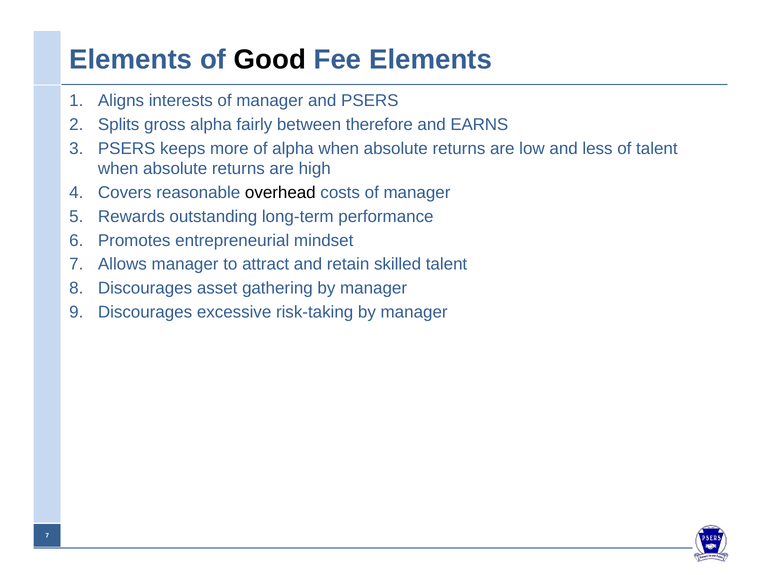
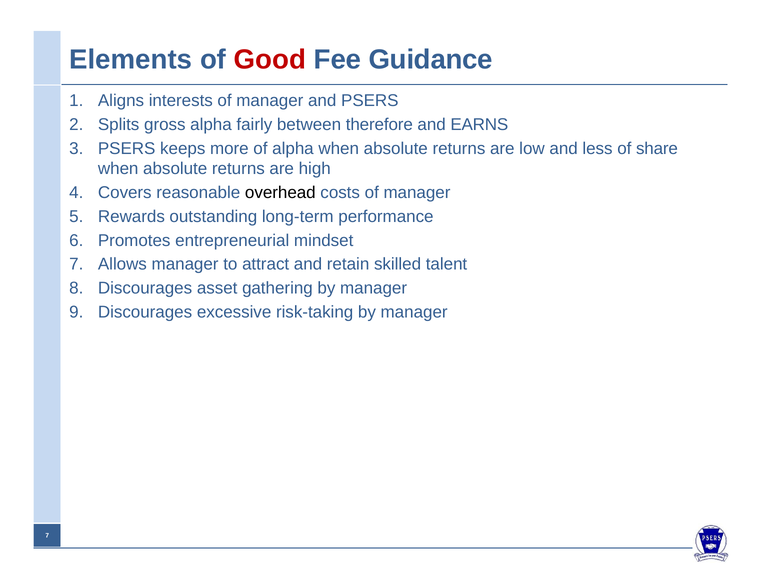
Good colour: black -> red
Fee Elements: Elements -> Guidance
of talent: talent -> share
